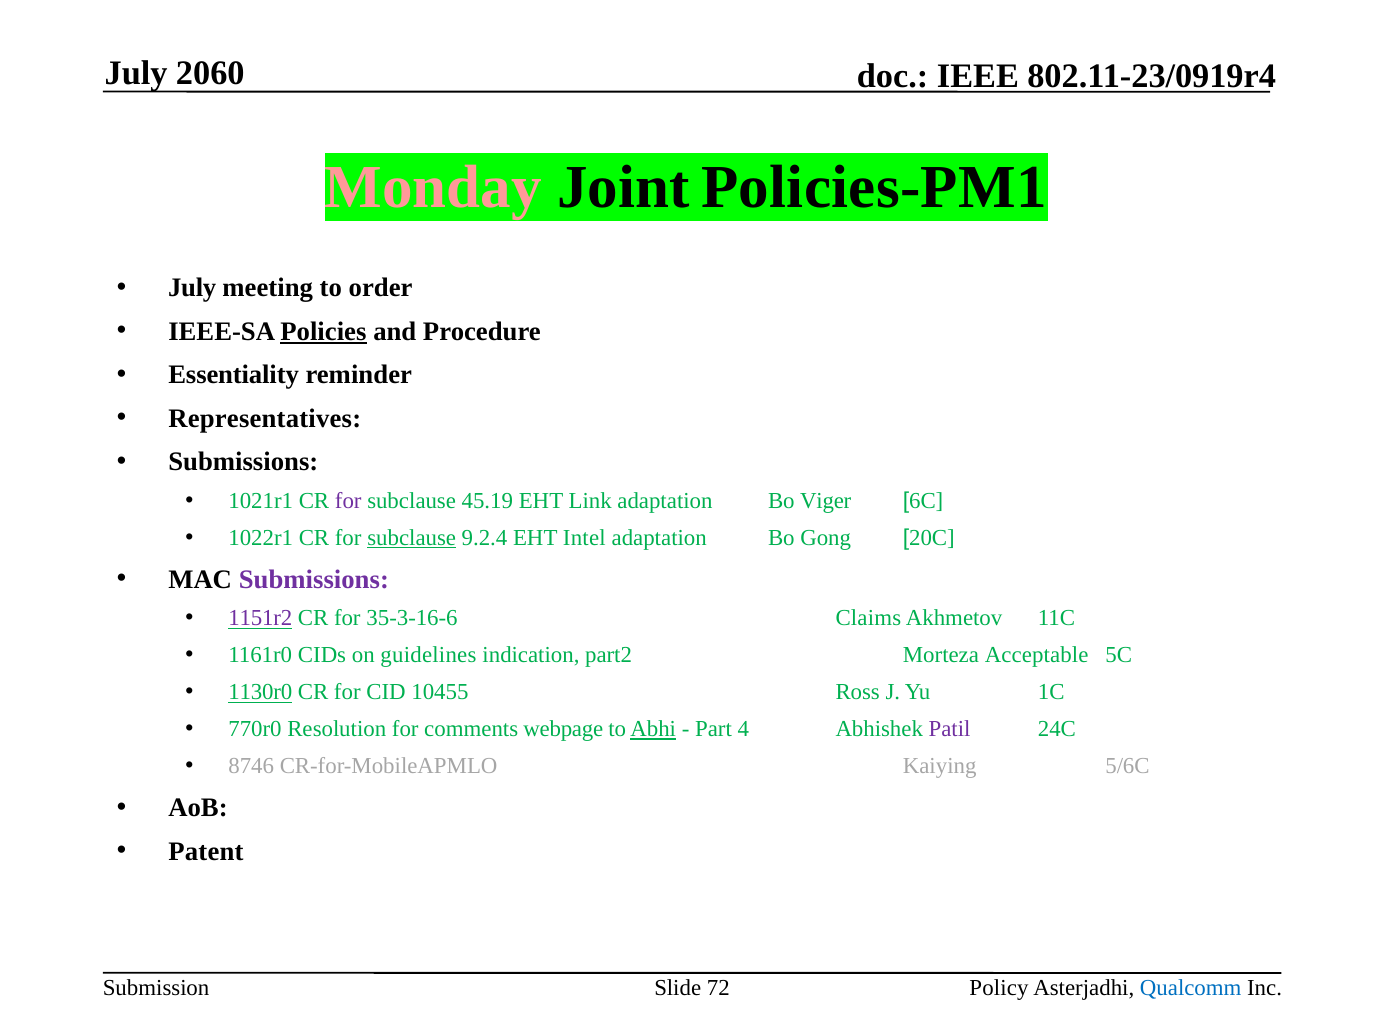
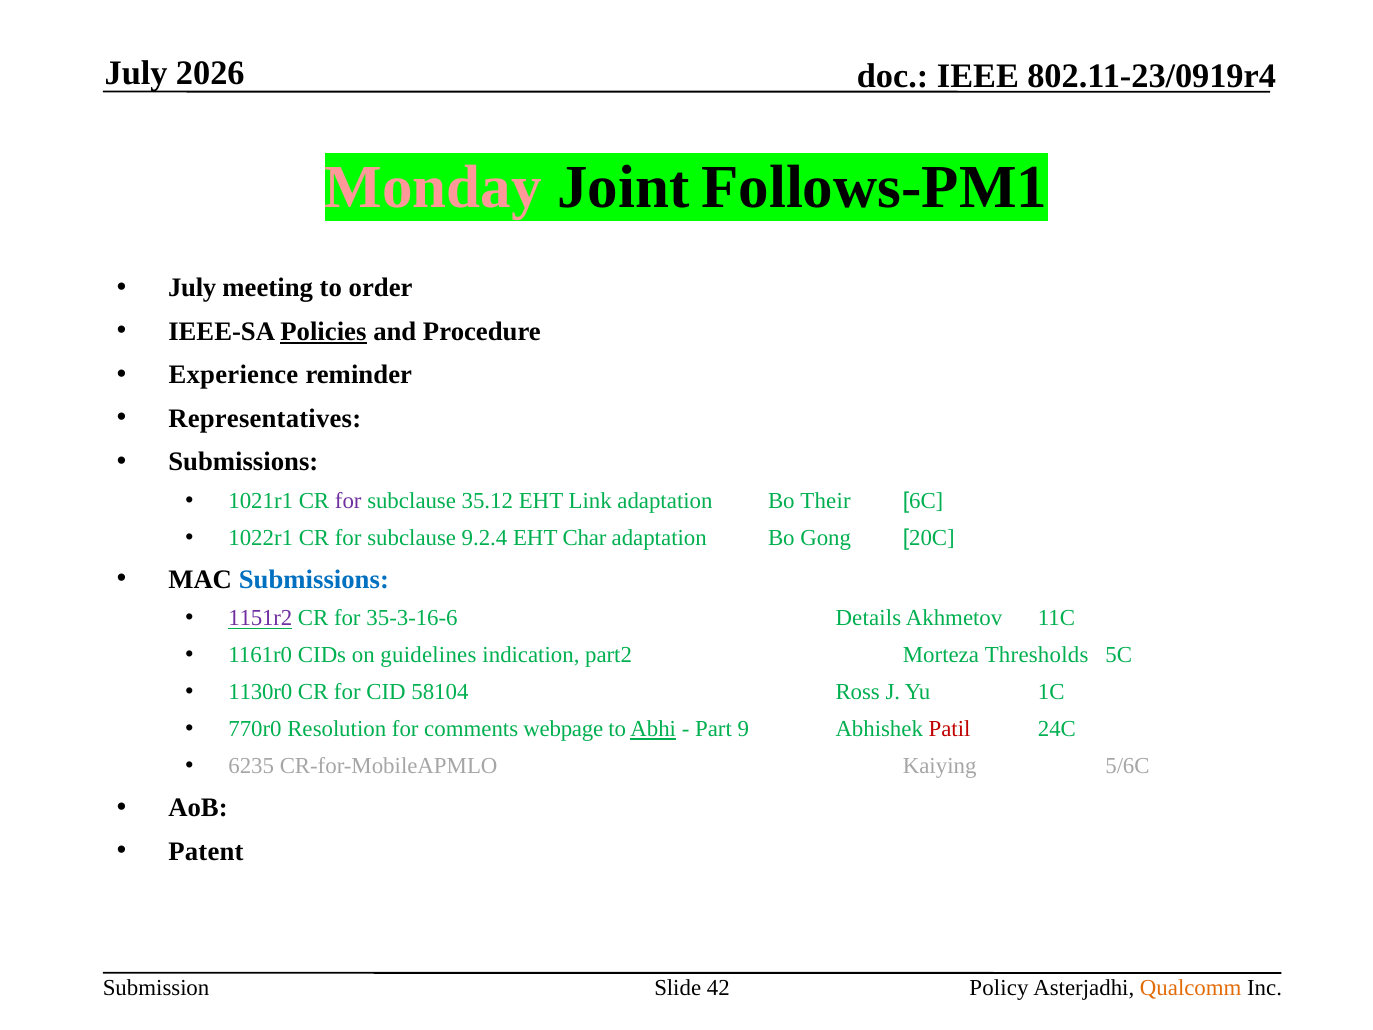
2060: 2060 -> 2026
Policies-PM1: Policies-PM1 -> Follows-PM1
Essentiality: Essentiality -> Experience
45.19: 45.19 -> 35.12
Viger: Viger -> Their
subclause at (412, 538) underline: present -> none
Intel: Intel -> Char
Submissions at (314, 579) colour: purple -> blue
Claims: Claims -> Details
Acceptable: Acceptable -> Thresholds
1130r0 underline: present -> none
10455: 10455 -> 58104
4: 4 -> 9
Patil colour: purple -> red
8746: 8746 -> 6235
72: 72 -> 42
Qualcomm colour: blue -> orange
